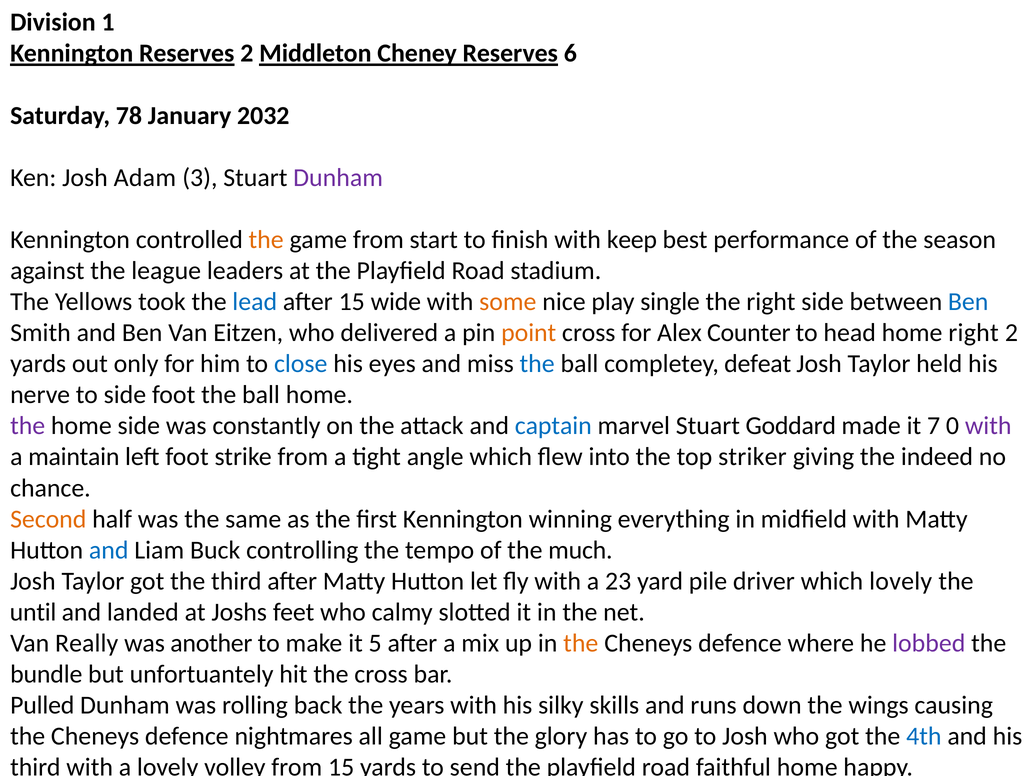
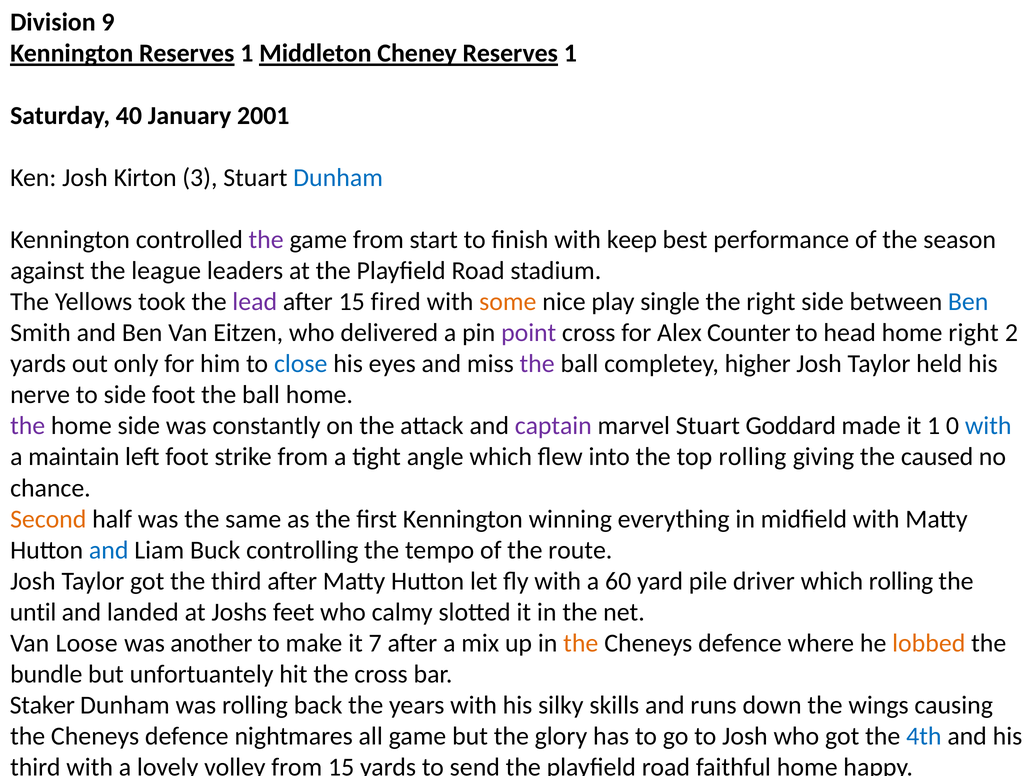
1: 1 -> 9
Kennington Reserves 2: 2 -> 1
Cheney Reserves 6: 6 -> 1
78: 78 -> 40
2032: 2032 -> 2001
Adam: Adam -> Kirton
Dunham at (338, 178) colour: purple -> blue
the at (266, 240) colour: orange -> purple
lead colour: blue -> purple
wide: wide -> fired
point colour: orange -> purple
the at (537, 364) colour: blue -> purple
defeat: defeat -> higher
captain colour: blue -> purple
it 7: 7 -> 1
with at (988, 426) colour: purple -> blue
top striker: striker -> rolling
indeed: indeed -> caused
much: much -> route
23: 23 -> 60
which lovely: lovely -> rolling
Really: Really -> Loose
5: 5 -> 7
lobbed colour: purple -> orange
Pulled: Pulled -> Staker
